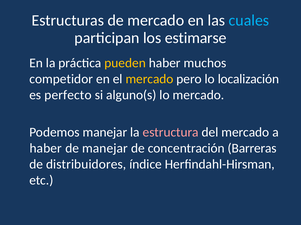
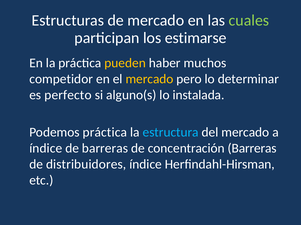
cuales colour: light blue -> light green
localización: localización -> determinar
lo mercado: mercado -> instalada
Podemos manejar: manejar -> práctica
estructura colour: pink -> light blue
haber at (46, 149): haber -> índice
de manejar: manejar -> barreras
